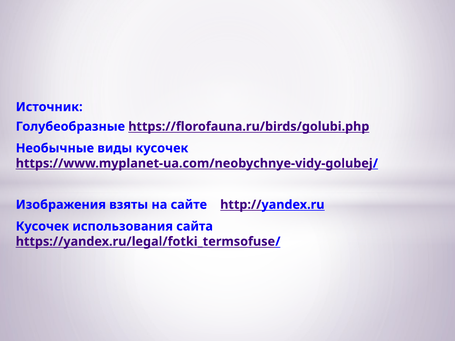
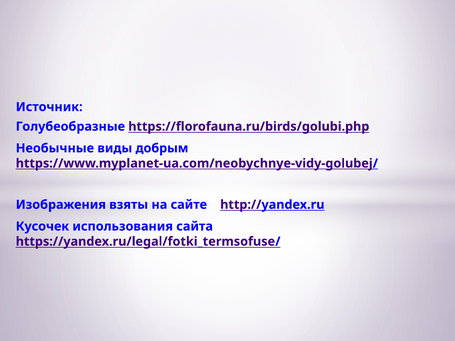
виды кусочек: кусочек -> добрым
